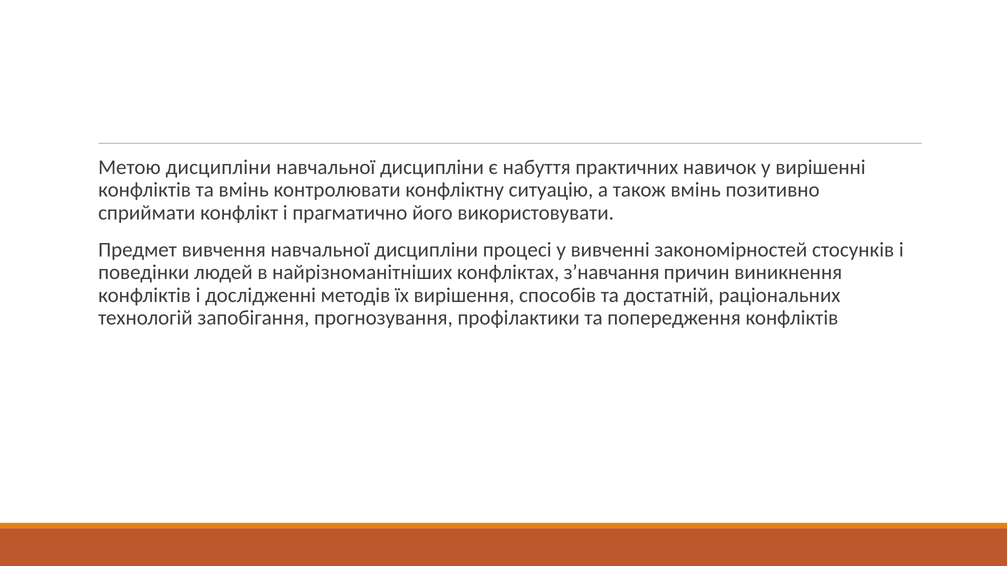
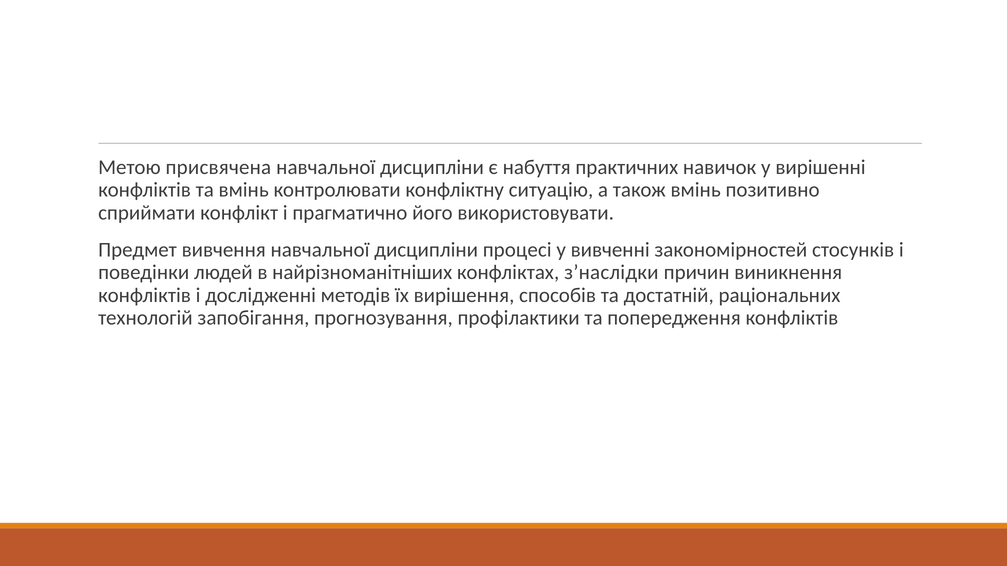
Метою дисципліни: дисципліни -> присвячена
з’навчання: з’навчання -> з’наслідки
